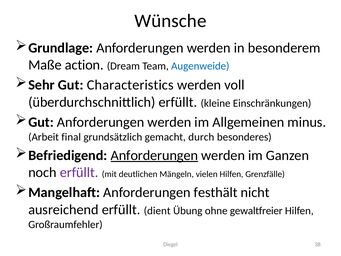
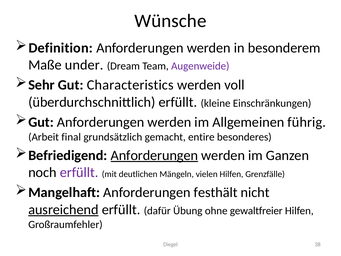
Grundlage: Grundlage -> Definition
action: action -> under
Augenweide colour: blue -> purple
minus: minus -> führig
durch: durch -> entire
ausreichend underline: none -> present
dient: dient -> dafür
